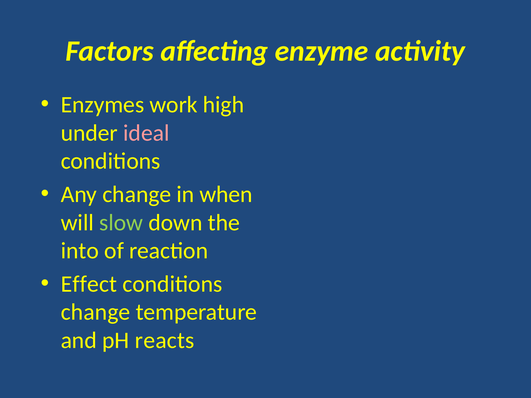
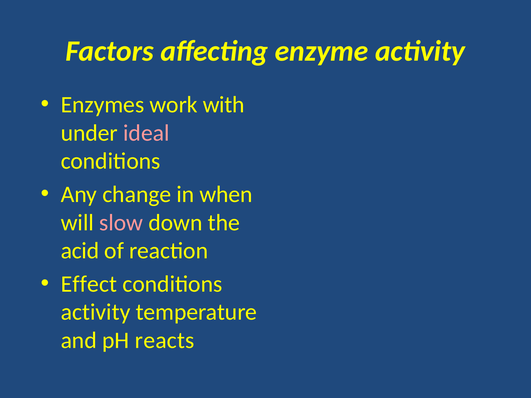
high: high -> with
slow colour: light green -> pink
into: into -> acid
change at (96, 312): change -> activity
